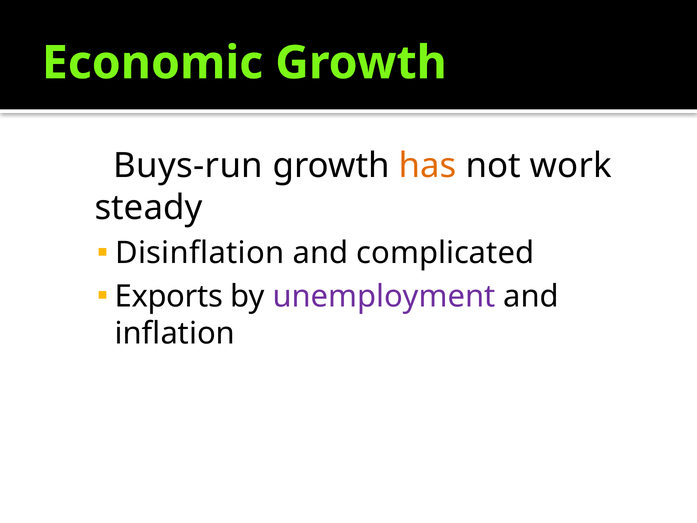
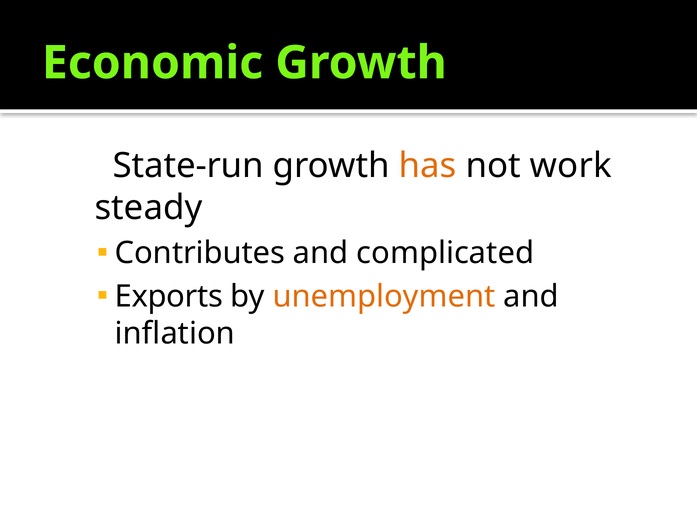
Buys-run: Buys-run -> State-run
Disinflation: Disinflation -> Contributes
unemployment colour: purple -> orange
